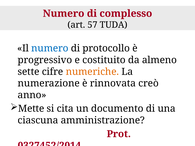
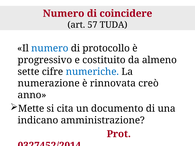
complesso: complesso -> coincidere
numeriche colour: orange -> blue
ciascuna: ciascuna -> indicano
